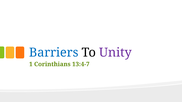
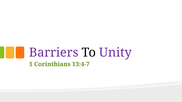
Barriers colour: blue -> purple
